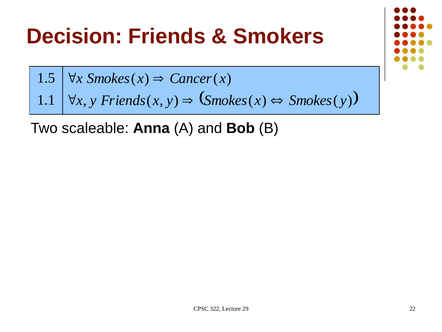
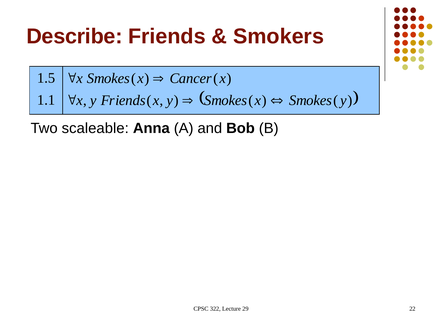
Decision: Decision -> Describe
